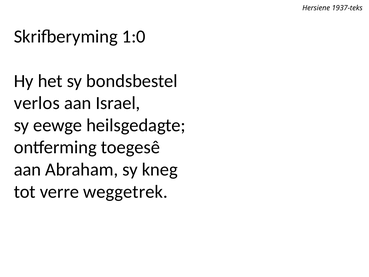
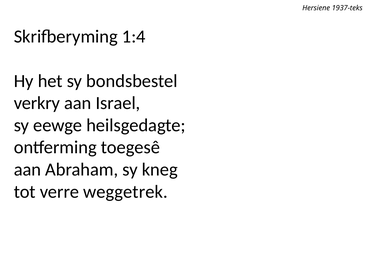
1:0: 1:0 -> 1:4
verlos: verlos -> verkry
